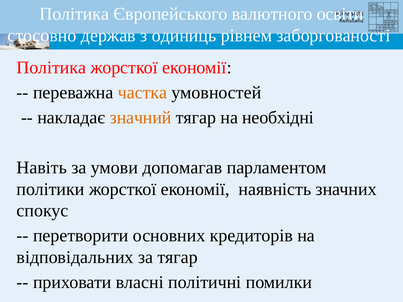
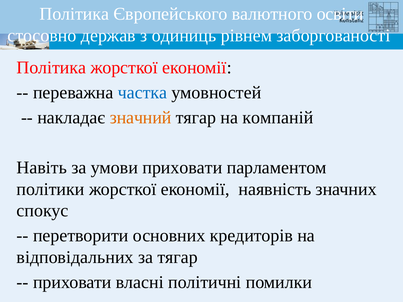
частка colour: orange -> blue
необхідні: необхідні -> компаній
умови допомагав: допомагав -> приховати
